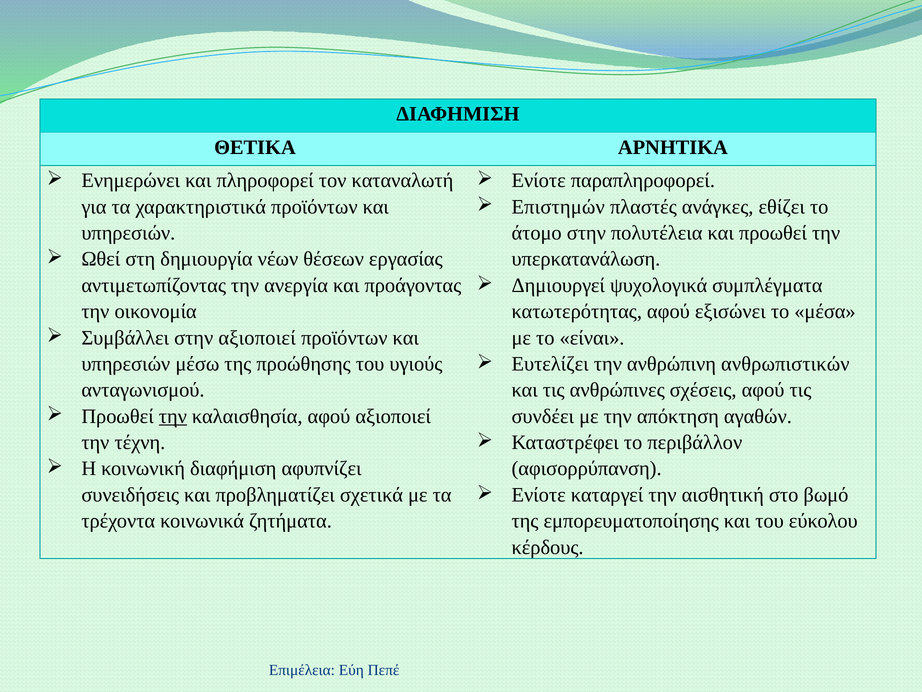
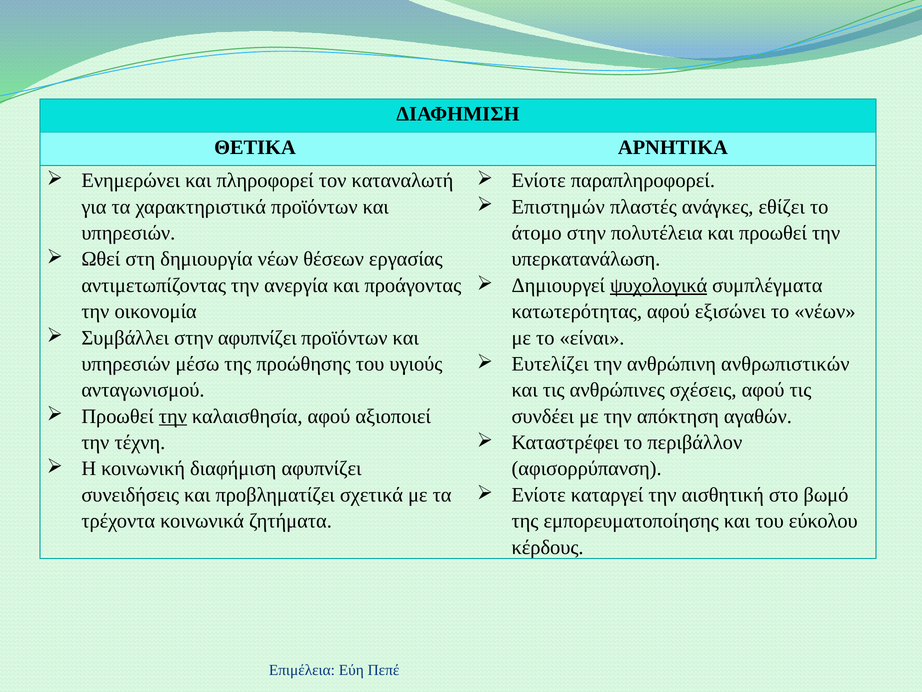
ψυχολογικά underline: none -> present
το μέσα: μέσα -> νέων
στην αξιοποιεί: αξιοποιεί -> αφυπνίζει
